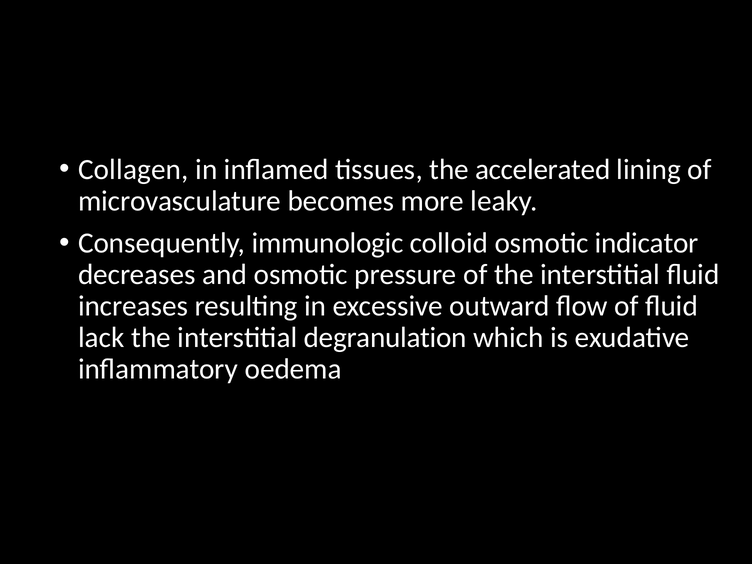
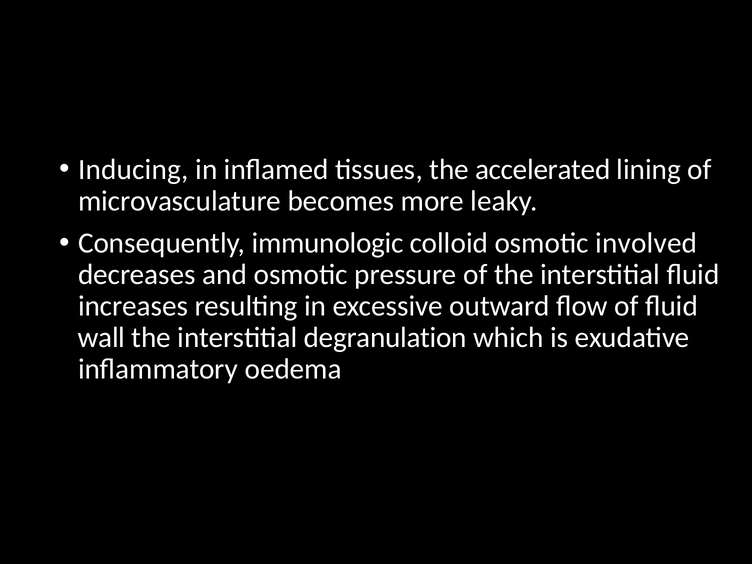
Collagen: Collagen -> Inducing
indicator: indicator -> involved
lack: lack -> wall
